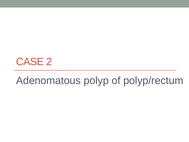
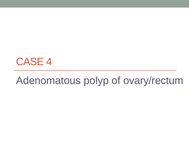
2: 2 -> 4
polyp/rectum: polyp/rectum -> ovary/rectum
